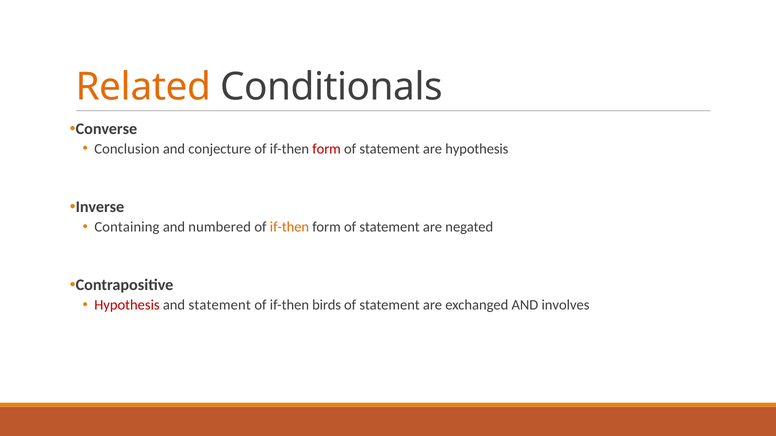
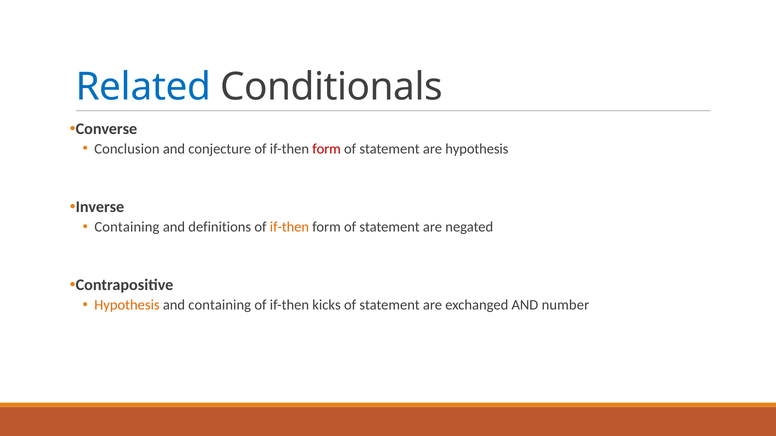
Related colour: orange -> blue
numbered: numbered -> definitions
Hypothesis at (127, 305) colour: red -> orange
and statement: statement -> containing
birds: birds -> kicks
involves: involves -> number
